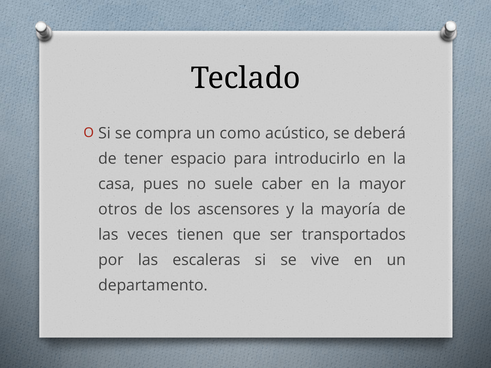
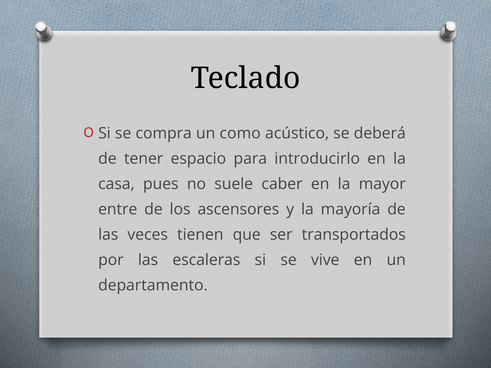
otros: otros -> entre
